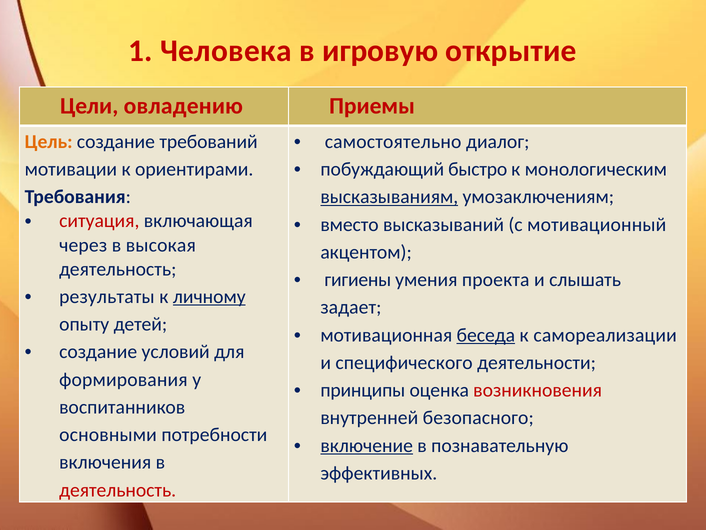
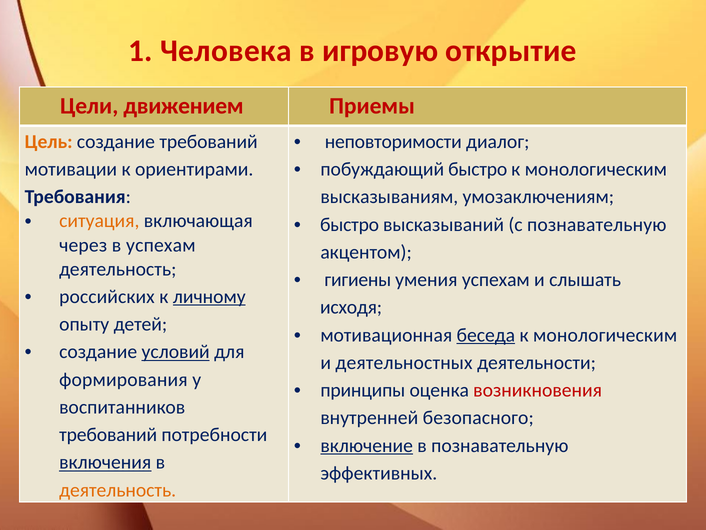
овладению: овладению -> движением
самостоятельно: самостоятельно -> неповторимости
высказываниям underline: present -> none
ситуация colour: red -> orange
вместо at (350, 224): вместо -> быстро
с мотивационный: мотивационный -> познавательную
в высокая: высокая -> успехам
умения проекта: проекта -> успехам
результаты: результаты -> российских
задает: задает -> исходя
самореализации at (605, 335): самореализации -> монологическим
условий underline: none -> present
специфического: специфического -> деятельностных
основными at (108, 434): основными -> требований
включения underline: none -> present
деятельность at (118, 490) colour: red -> orange
